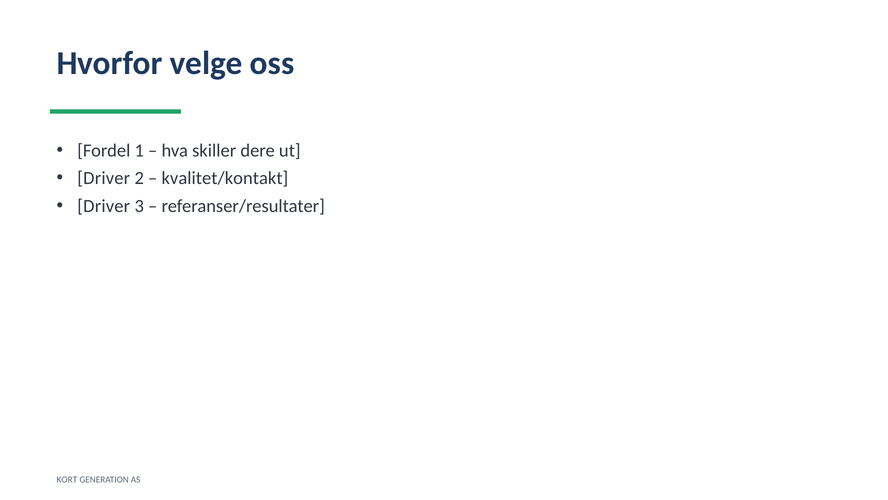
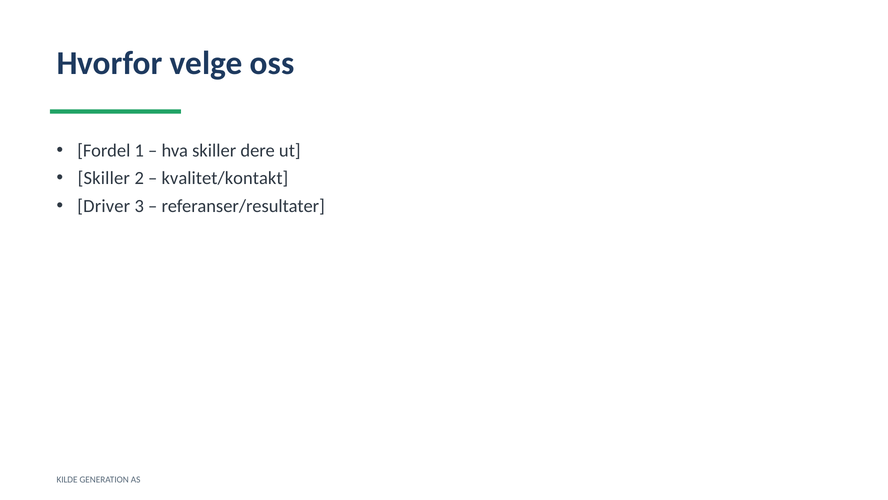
Driver at (104, 178): Driver -> Skiller
KORT: KORT -> KILDE
